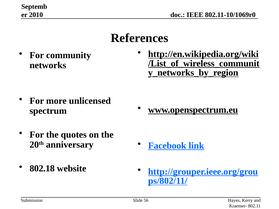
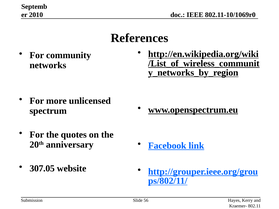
802.18: 802.18 -> 307.05
